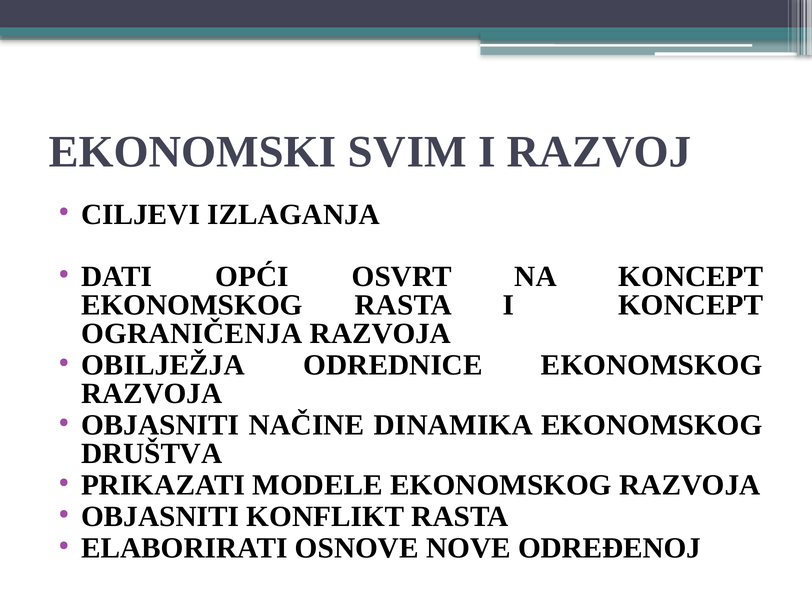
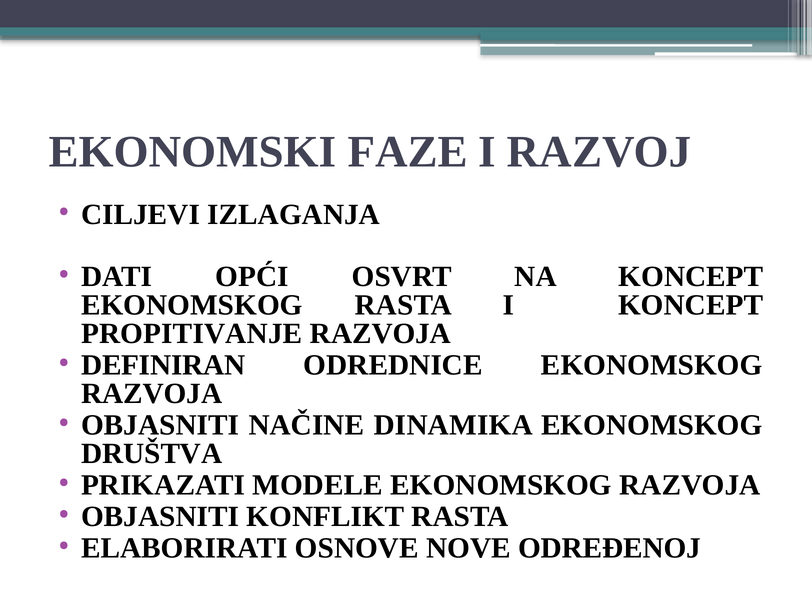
SVIM: SVIM -> FAZE
OGRANIČENJA: OGRANIČENJA -> PROPITIVANJE
OBILJEŽJA: OBILJEŽJA -> DEFINIRAN
